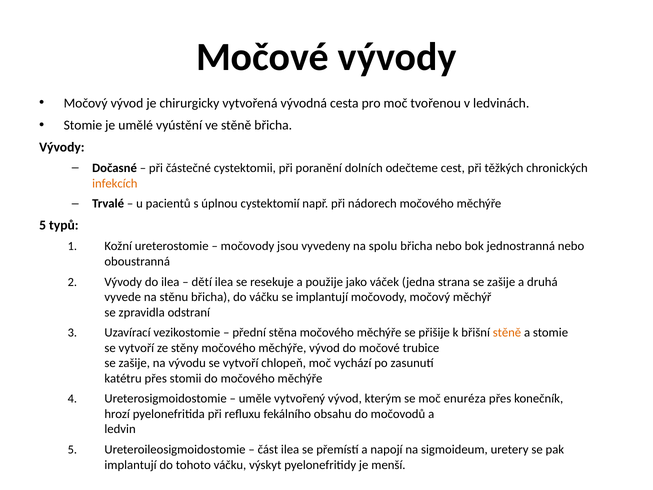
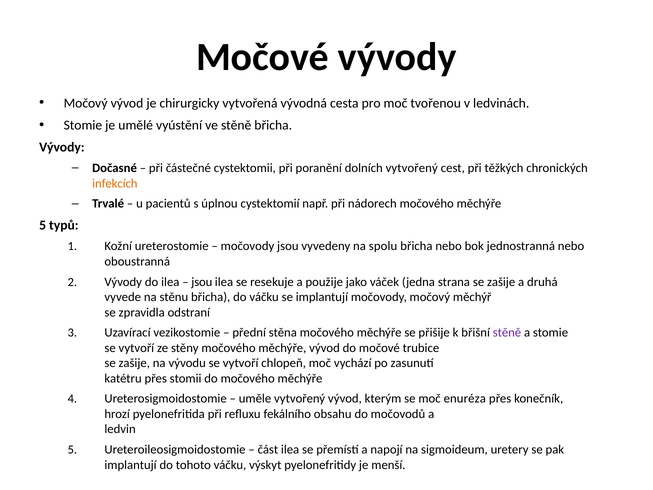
dolních odečteme: odečteme -> vytvořený
dětí at (202, 282): dětí -> jsou
stěně at (507, 333) colour: orange -> purple
